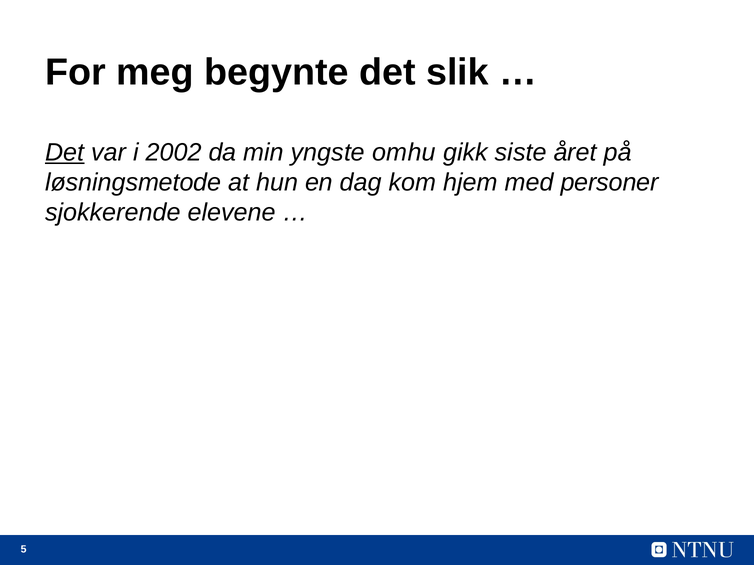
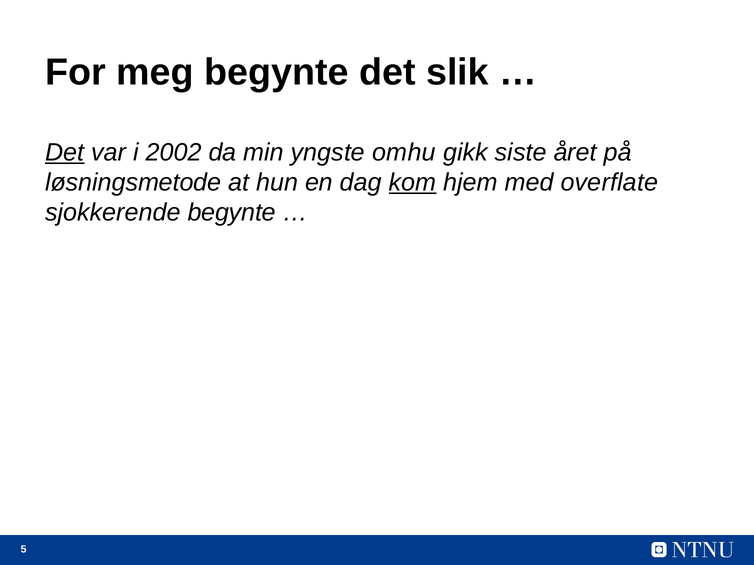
kom underline: none -> present
personer: personer -> overflate
sjokkerende elevene: elevene -> begynte
